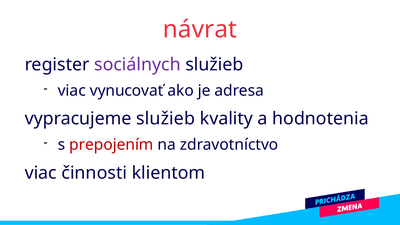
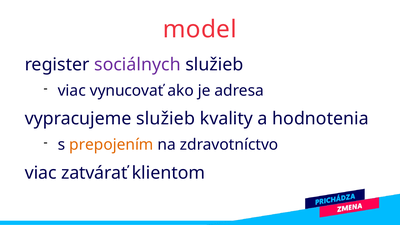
návrat: návrat -> model
prepojením colour: red -> orange
činnosti: činnosti -> zatvárať
